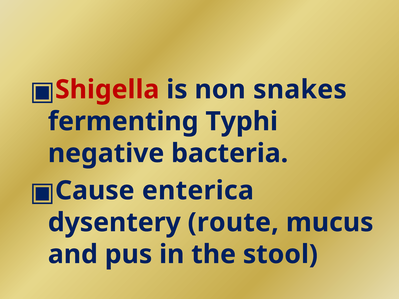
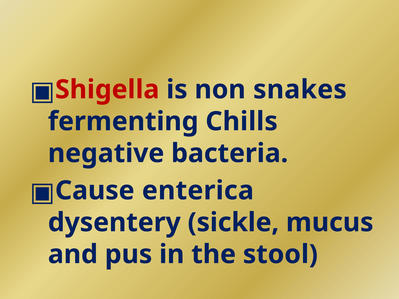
Typhi: Typhi -> Chills
route: route -> sickle
